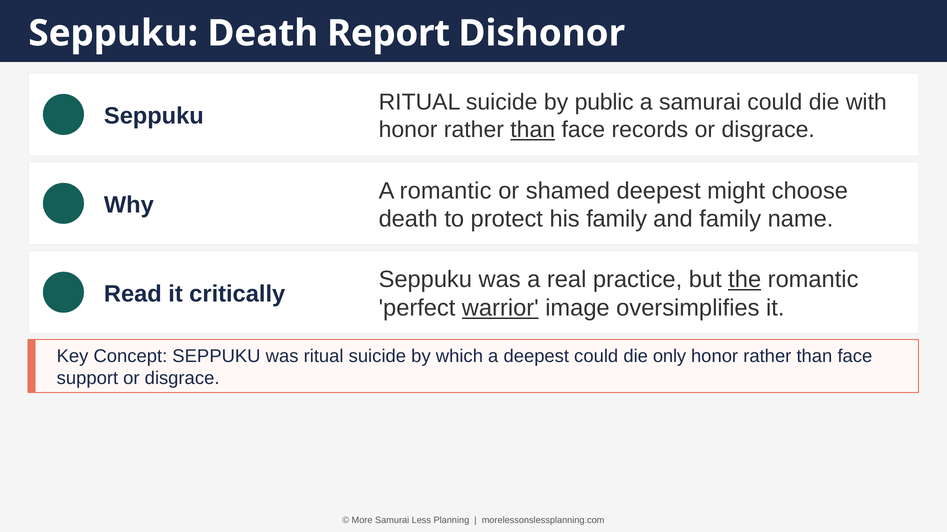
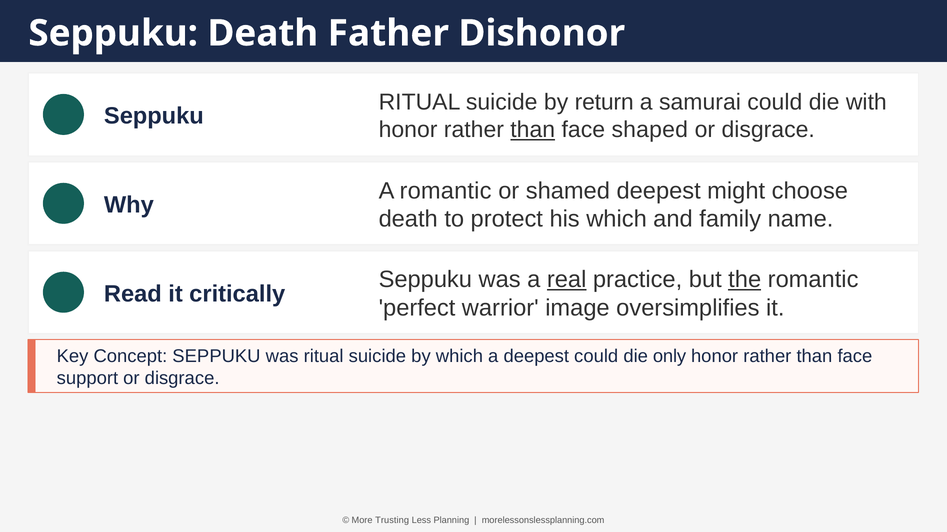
Report: Report -> Father
public: public -> return
records: records -> shaped
his family: family -> which
real underline: none -> present
warrior underline: present -> none
More Samurai: Samurai -> Trusting
